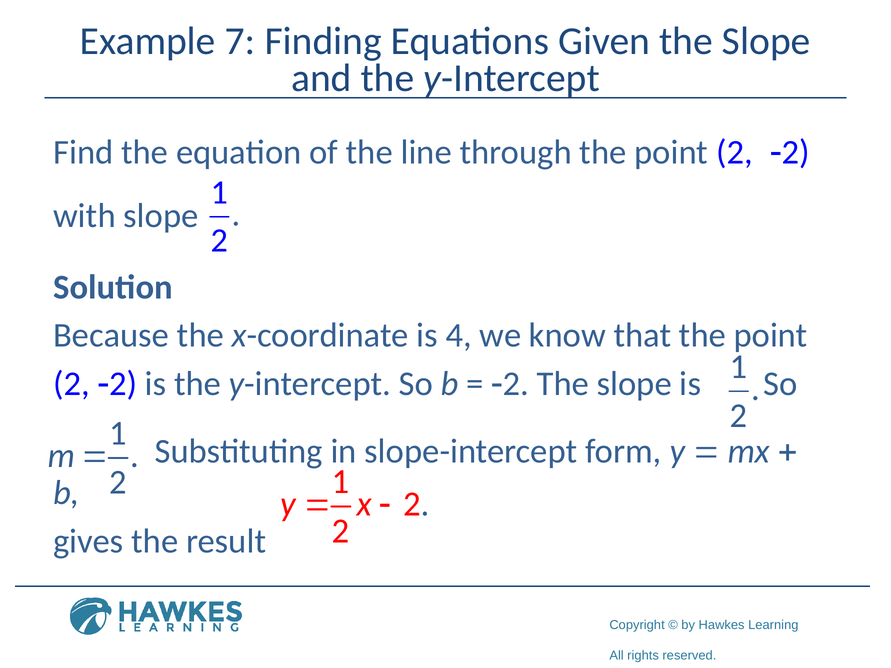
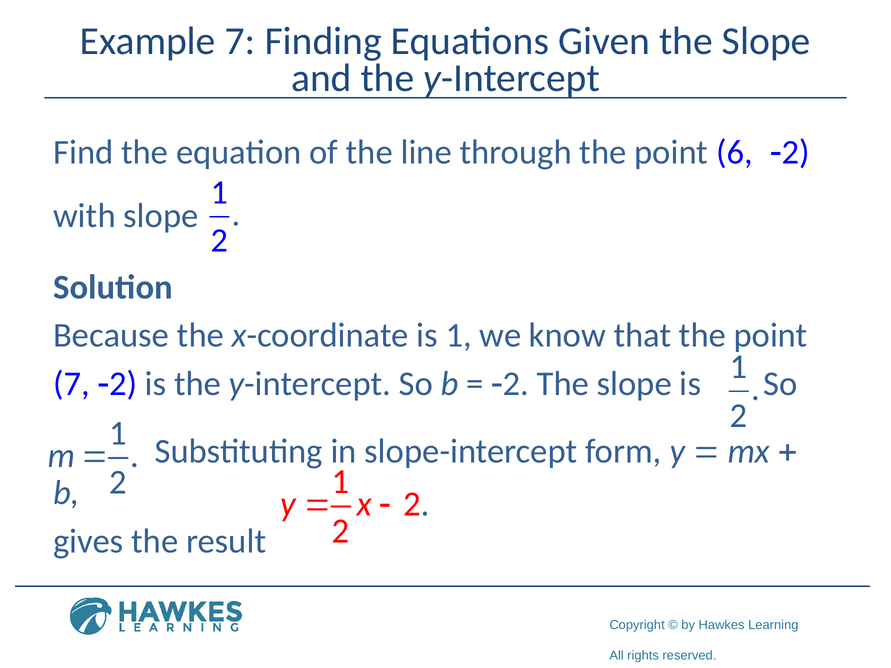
through the point 2: 2 -> 6
is 4: 4 -> 1
2 at (72, 384): 2 -> 7
